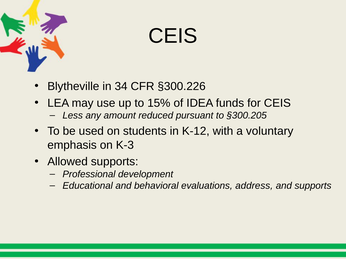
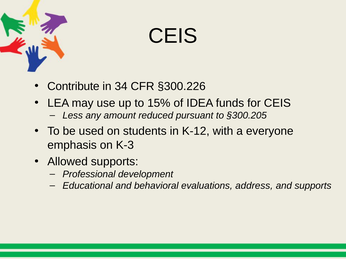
Blytheville: Blytheville -> Contribute
voluntary: voluntary -> everyone
